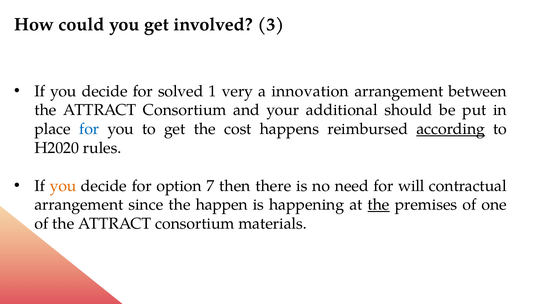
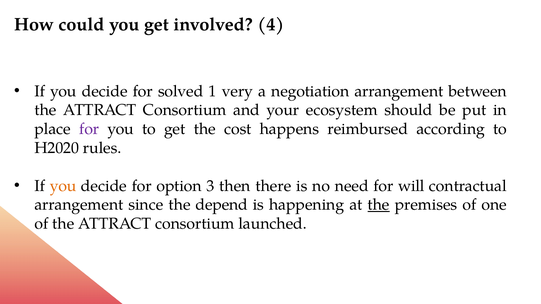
3: 3 -> 4
innovation: innovation -> negotiation
additional: additional -> ecosystem
for at (89, 129) colour: blue -> purple
according underline: present -> none
7: 7 -> 3
happen: happen -> depend
materials: materials -> launched
